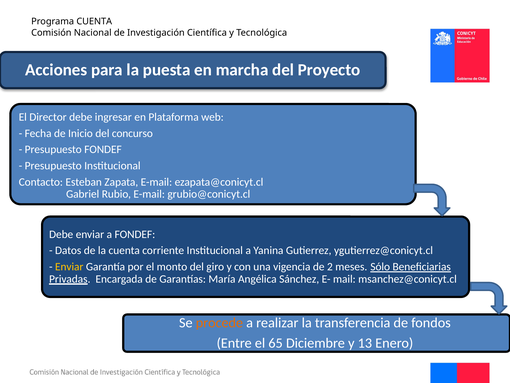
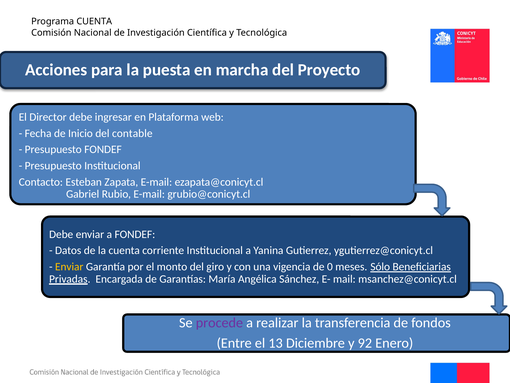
concurso: concurso -> contable
2: 2 -> 0
procede colour: orange -> purple
65: 65 -> 13
13: 13 -> 92
